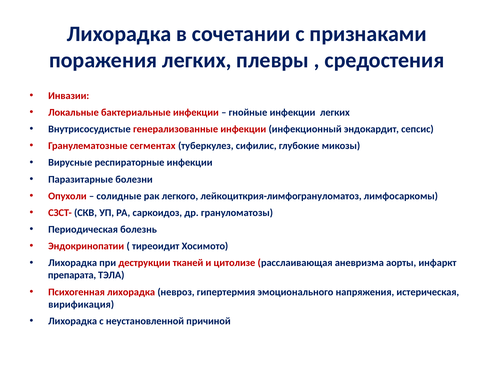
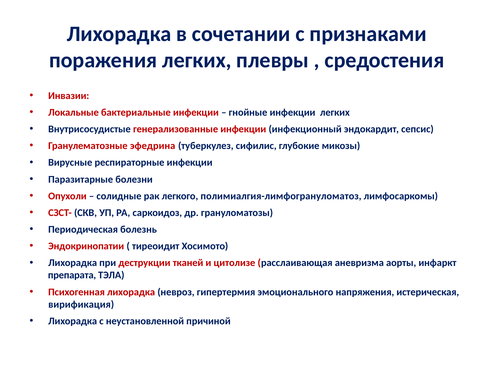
сегментах: сегментах -> эфедрина
лейкоциткрия-лимфогрануломатоз: лейкоциткрия-лимфогрануломатоз -> полимиалгия-лимфогрануломатоз
